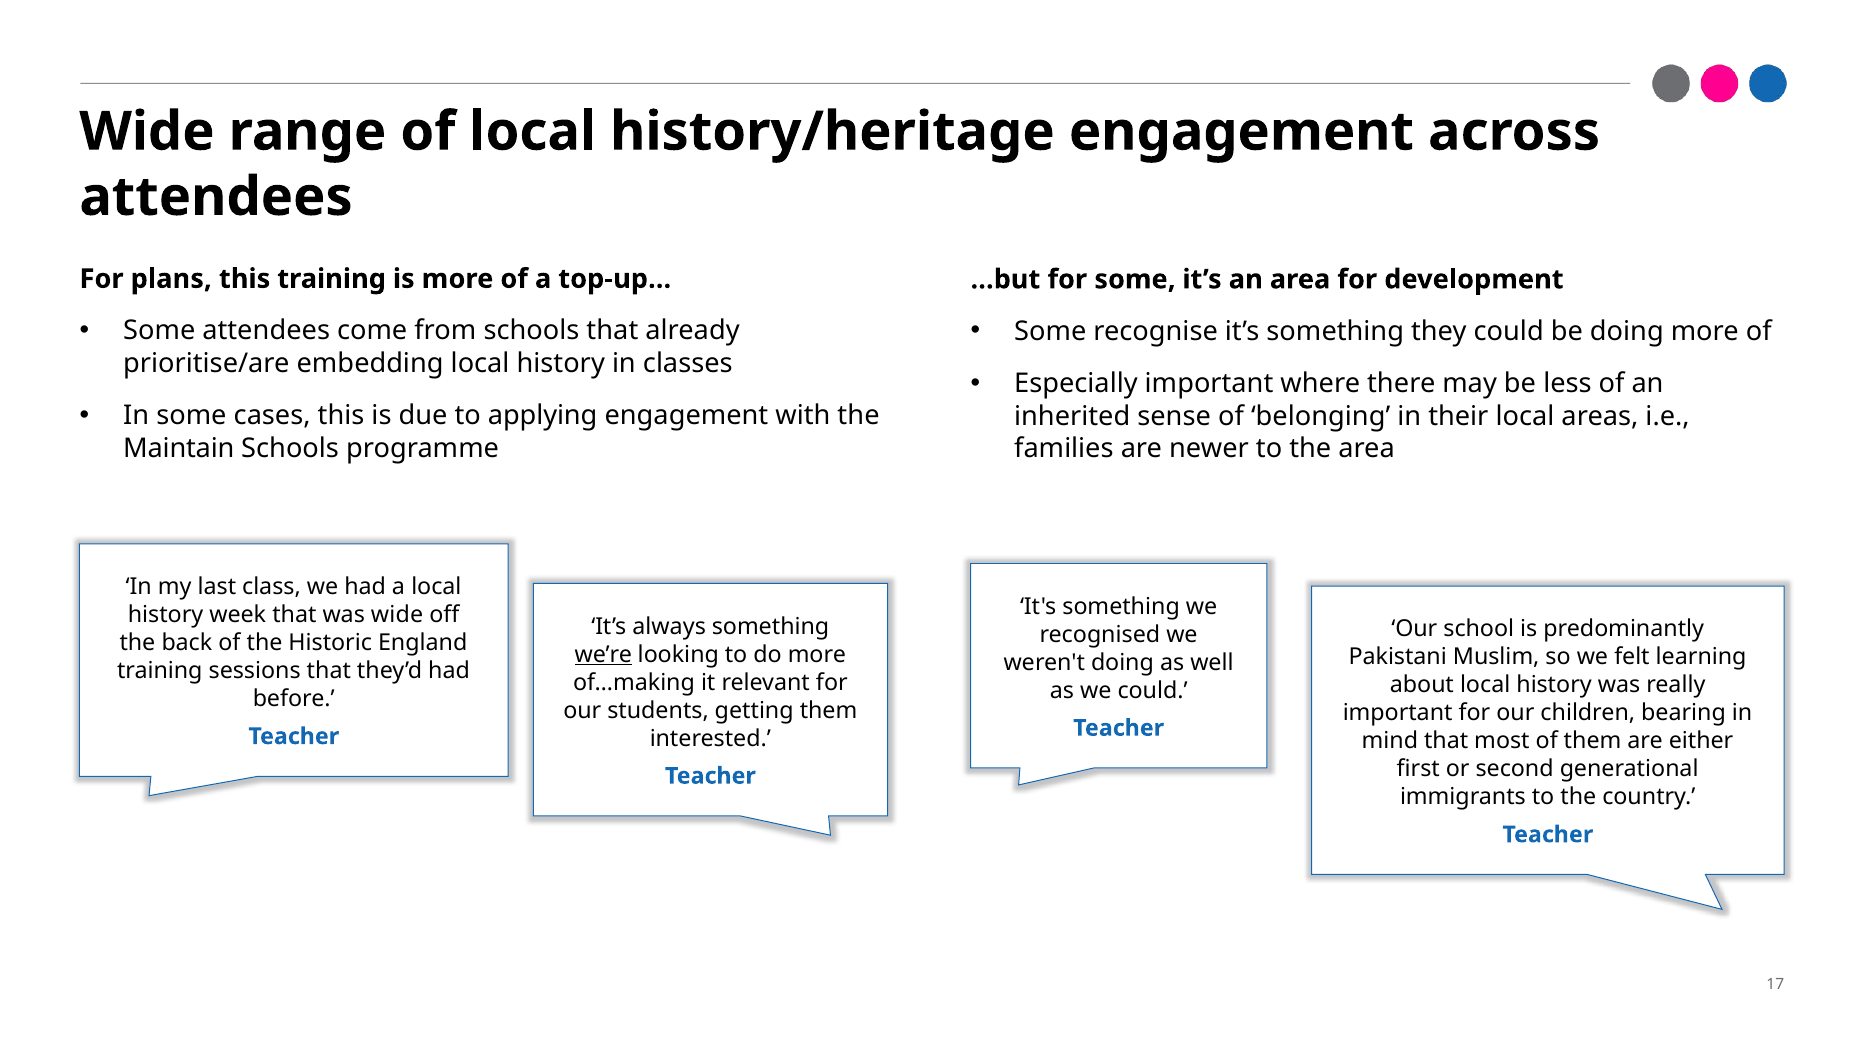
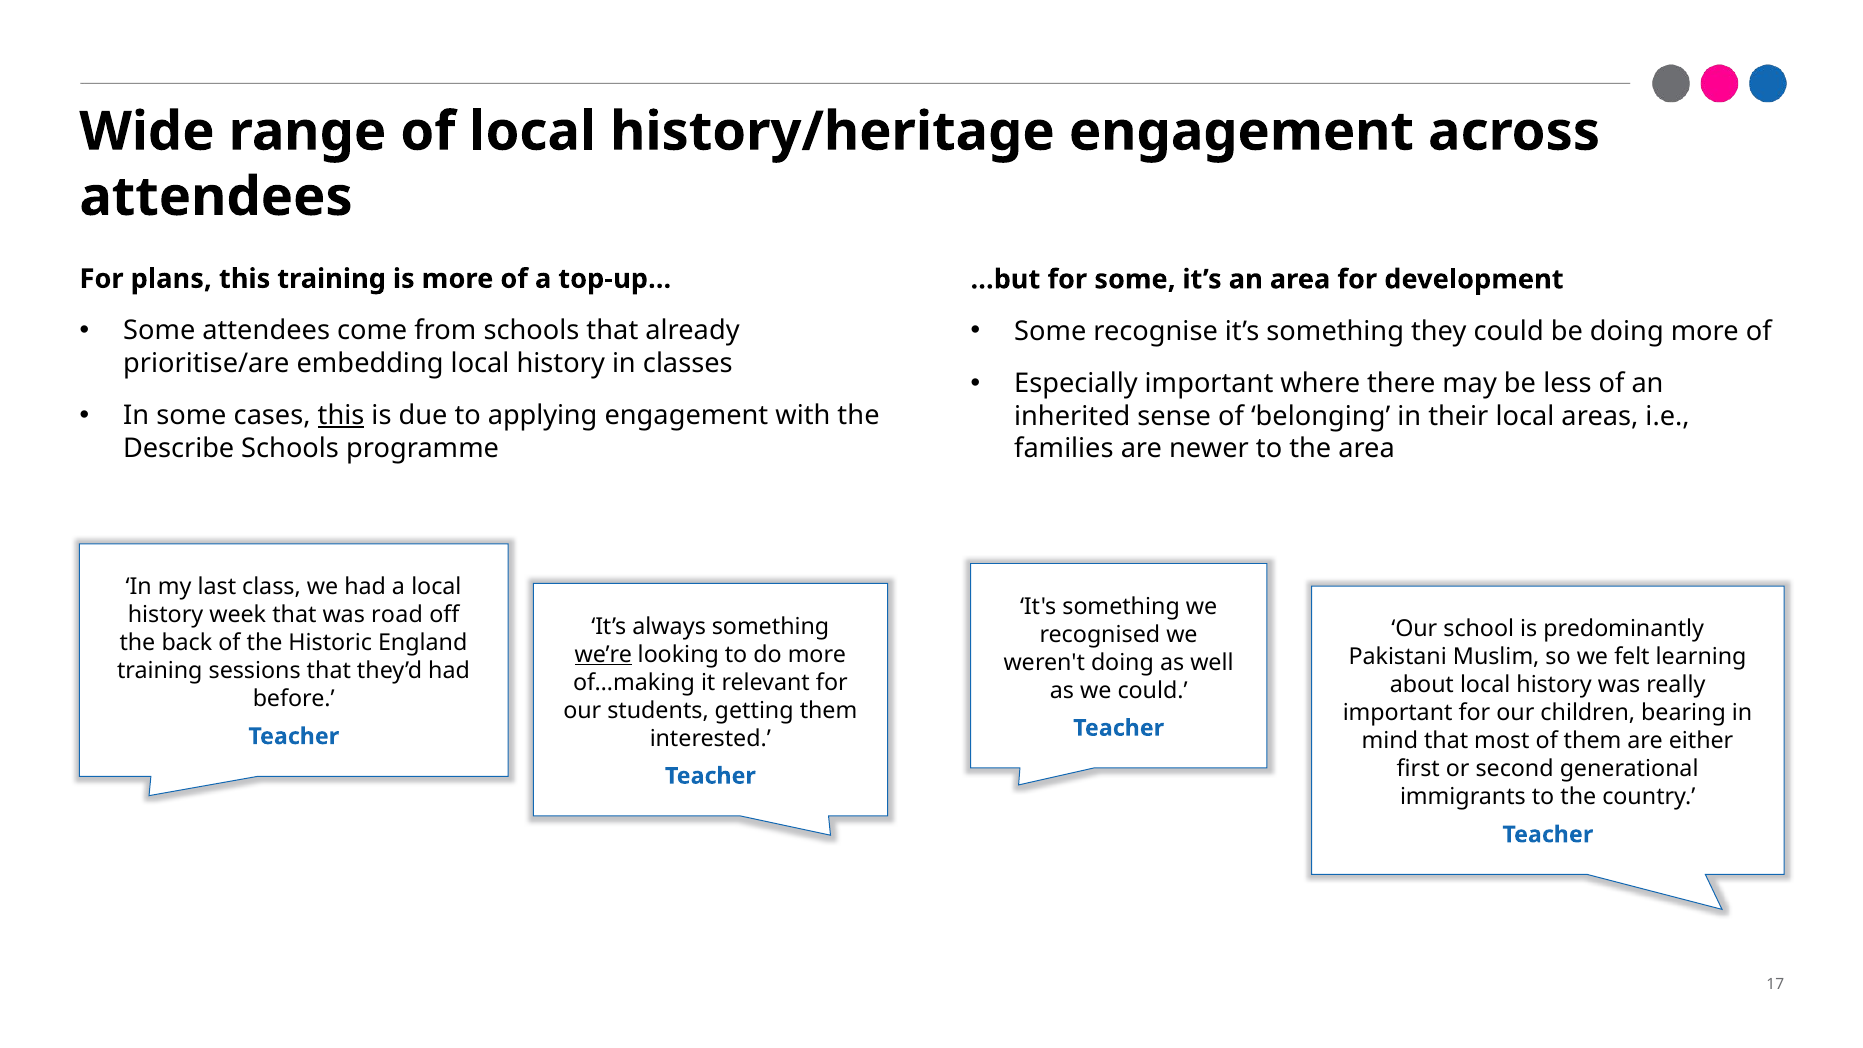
this at (341, 416) underline: none -> present
Maintain: Maintain -> Describe
was wide: wide -> road
